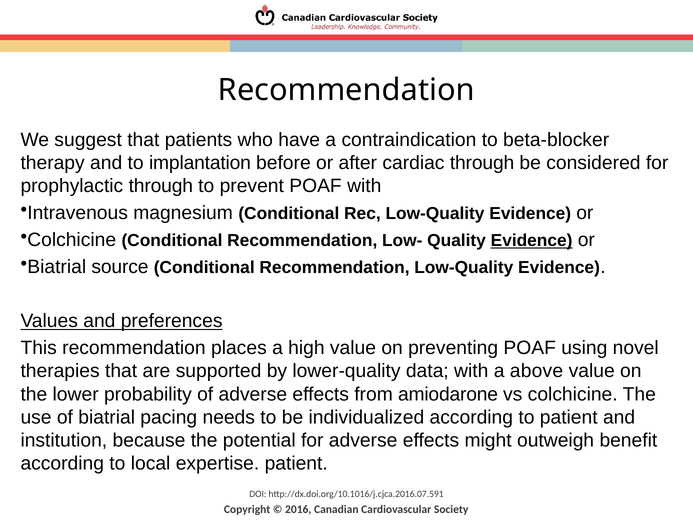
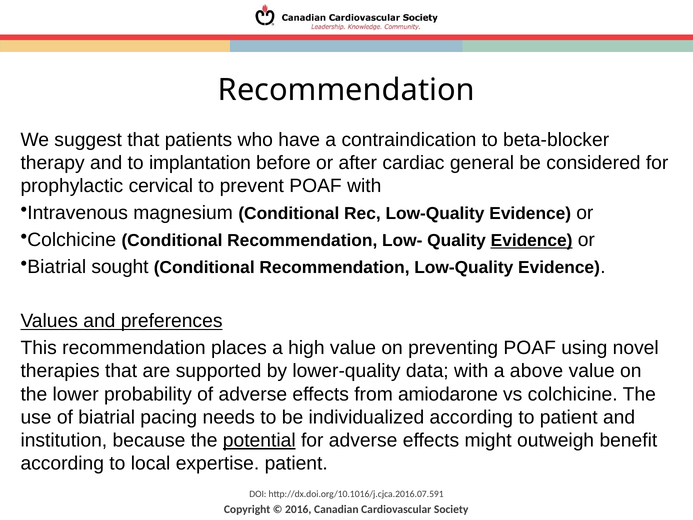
cardiac through: through -> general
prophylactic through: through -> cervical
source: source -> sought
potential underline: none -> present
